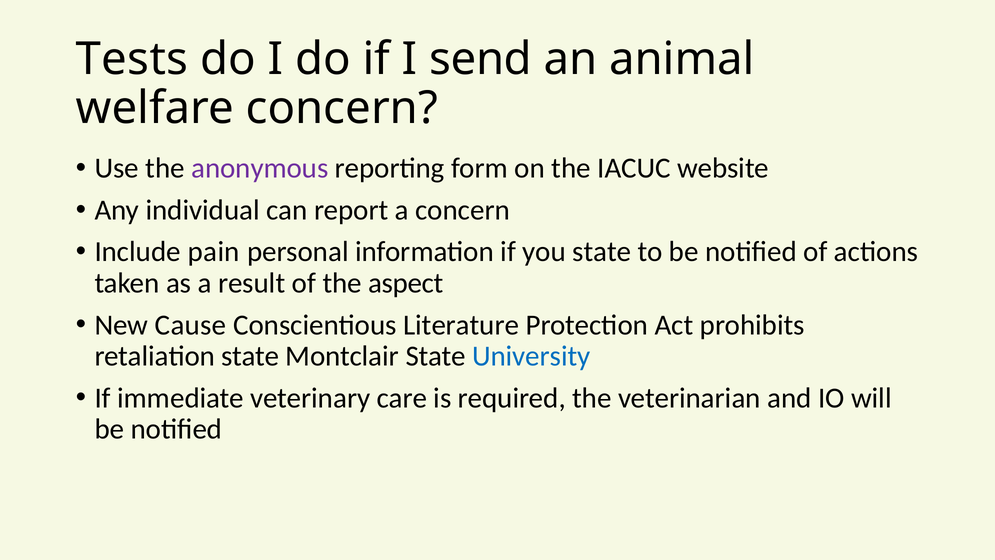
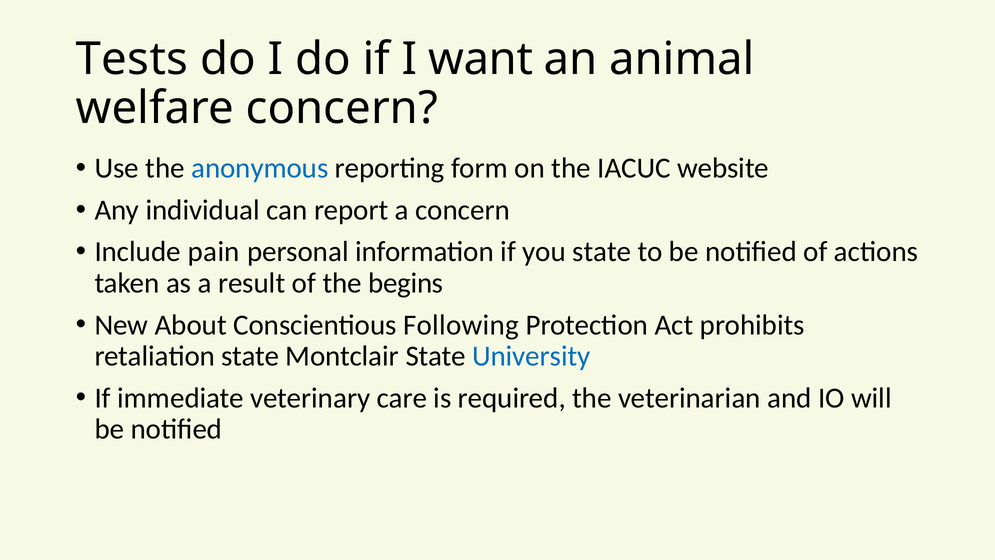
send: send -> want
anonymous colour: purple -> blue
aspect: aspect -> begins
Cause: Cause -> About
Literature: Literature -> Following
